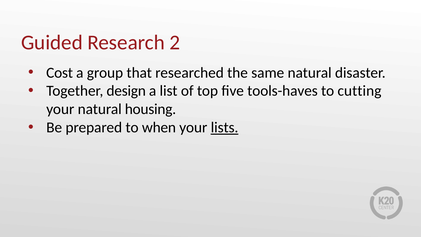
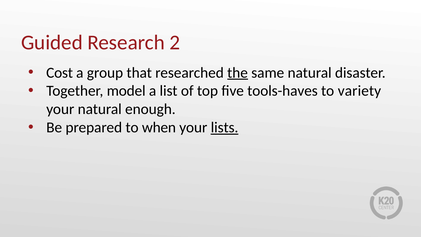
the underline: none -> present
design: design -> model
cutting: cutting -> variety
housing: housing -> enough
